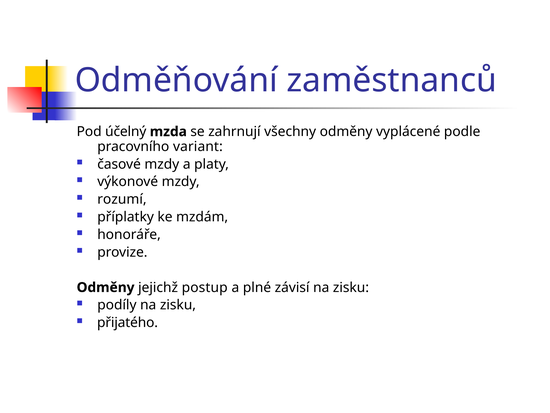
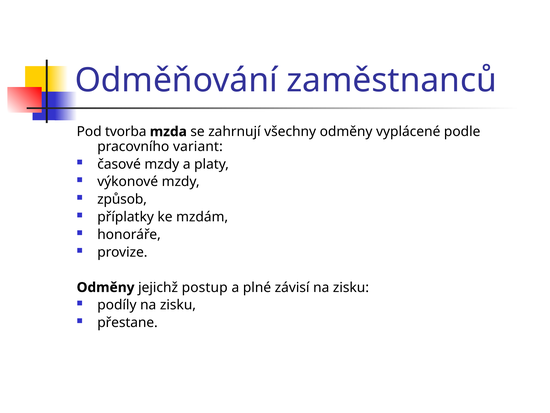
účelný: účelný -> tvorba
rozumí: rozumí -> způsob
přijatého: přijatého -> přestane
